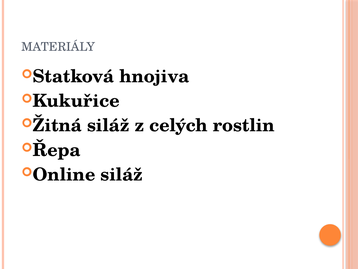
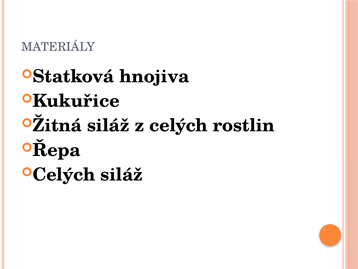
Online at (64, 174): Online -> Celých
